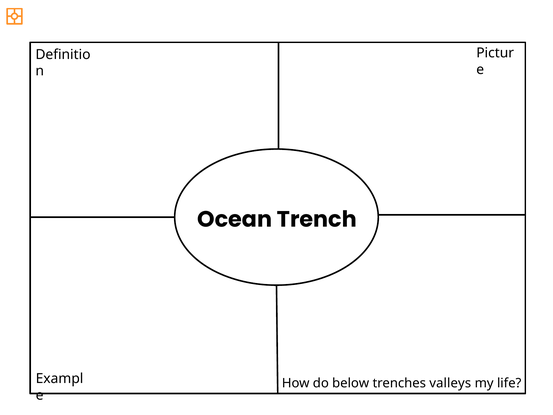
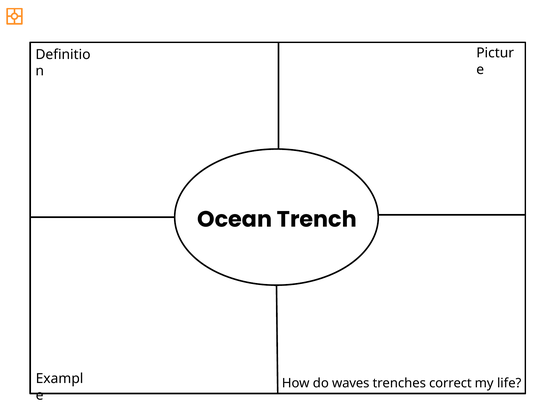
below: below -> waves
valleys: valleys -> correct
